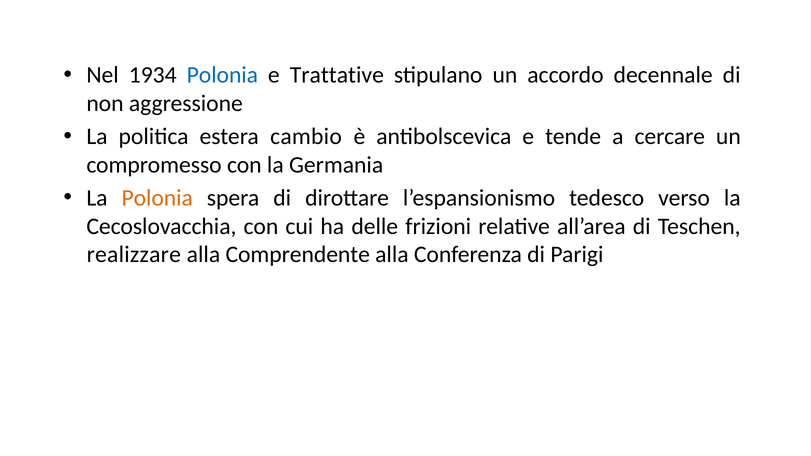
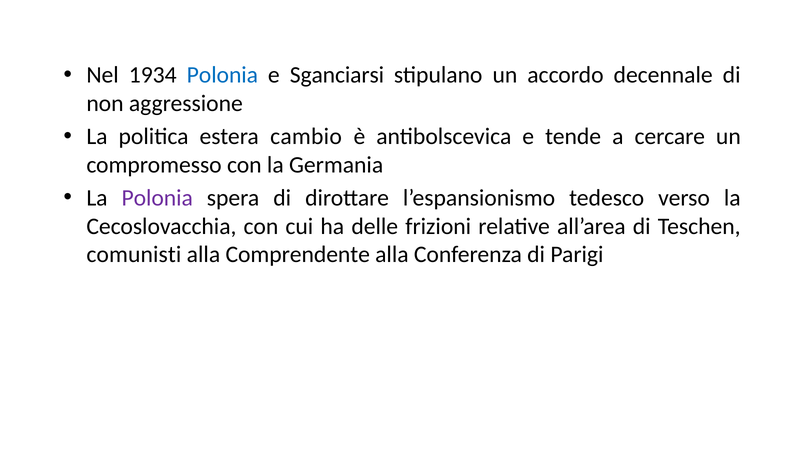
Trattative: Trattative -> Sganciarsi
Polonia at (157, 198) colour: orange -> purple
realizzare: realizzare -> comunisti
